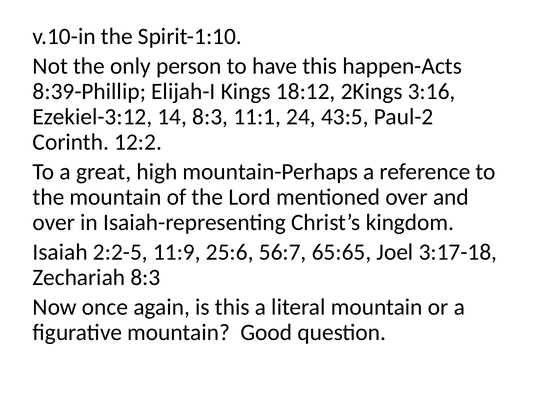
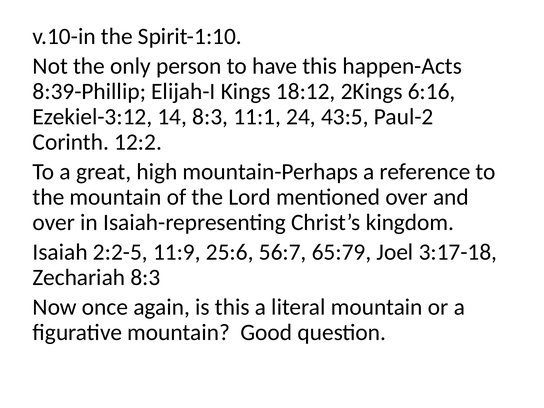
3:16: 3:16 -> 6:16
65:65: 65:65 -> 65:79
